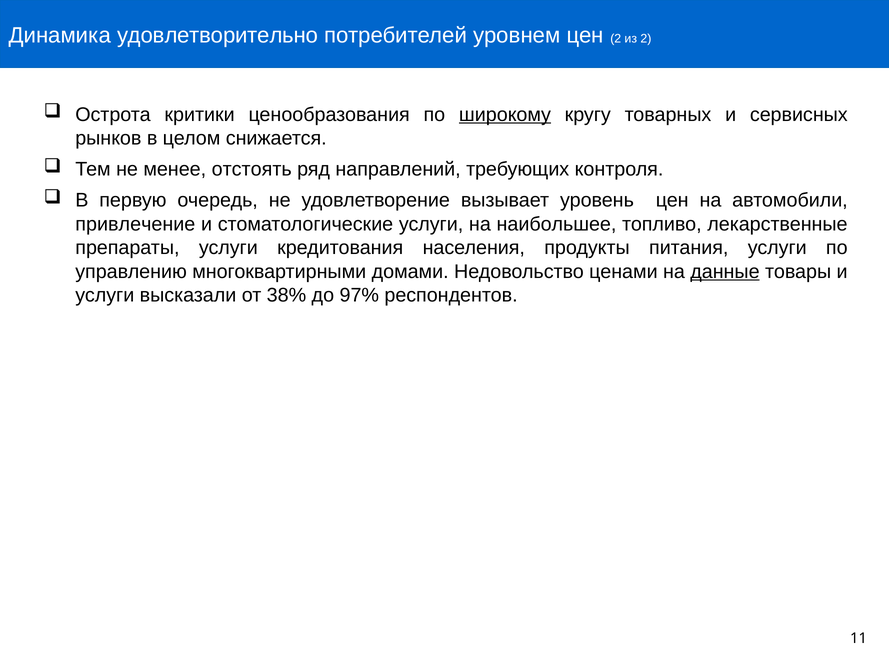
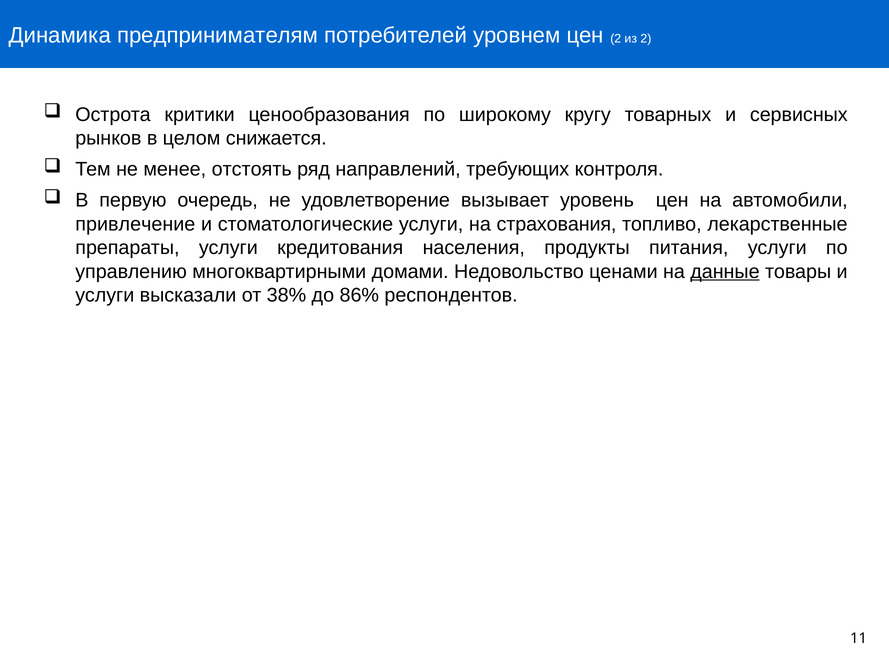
удовлетворительно: удовлетворительно -> предпринимателям
широкому underline: present -> none
наибольшее: наибольшее -> страхования
97%: 97% -> 86%
